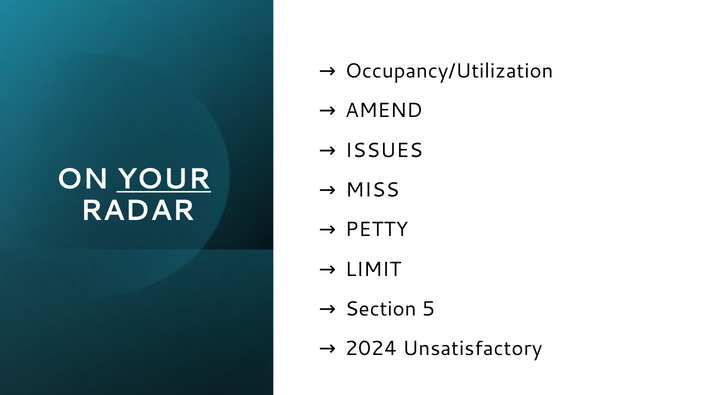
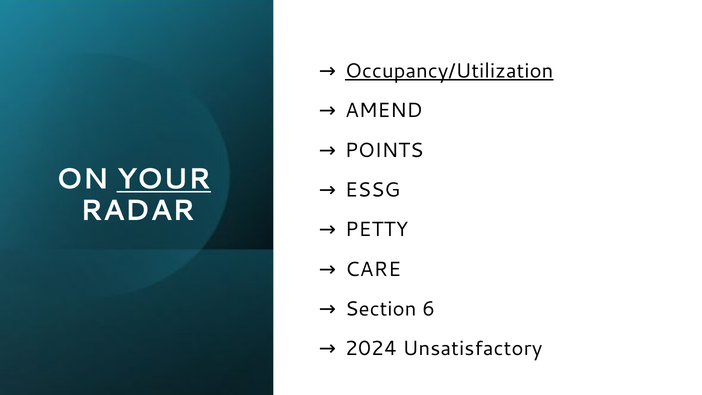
Occupancy/Utilization underline: none -> present
ISSUES: ISSUES -> POINTS
MISS: MISS -> ESSG
LIMIT: LIMIT -> CARE
5: 5 -> 6
